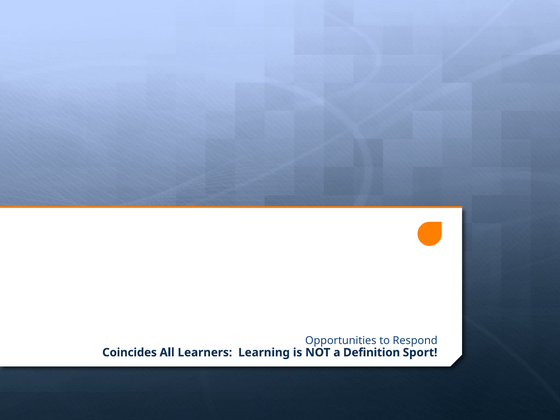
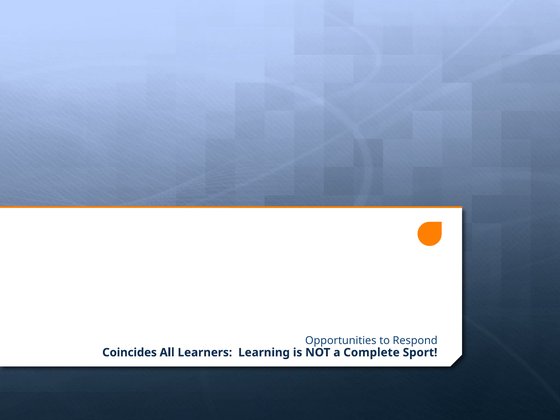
Definition: Definition -> Complete
